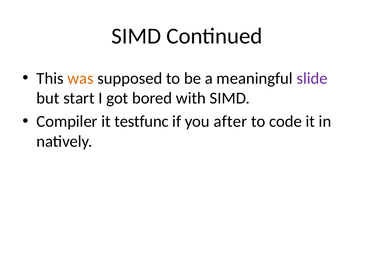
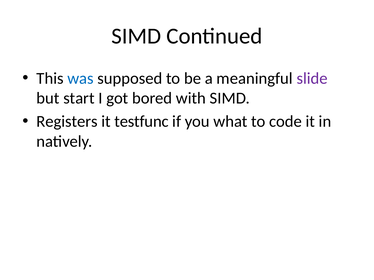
was colour: orange -> blue
Compiler: Compiler -> Registers
after: after -> what
